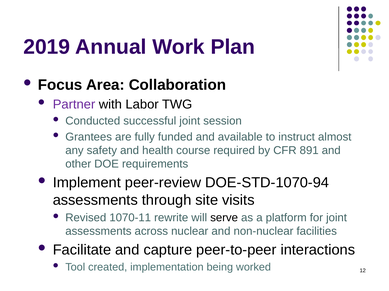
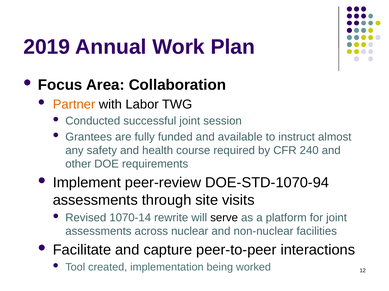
Partner colour: purple -> orange
891: 891 -> 240
1070-11: 1070-11 -> 1070-14
